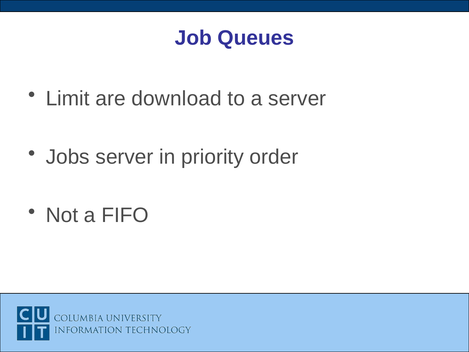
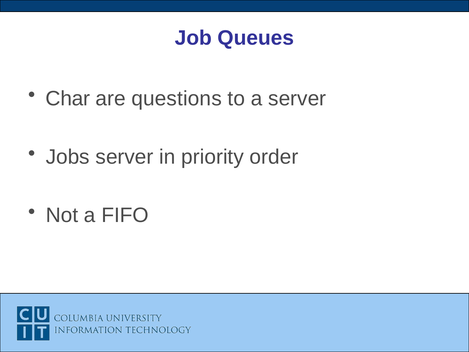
Limit: Limit -> Char
download: download -> questions
